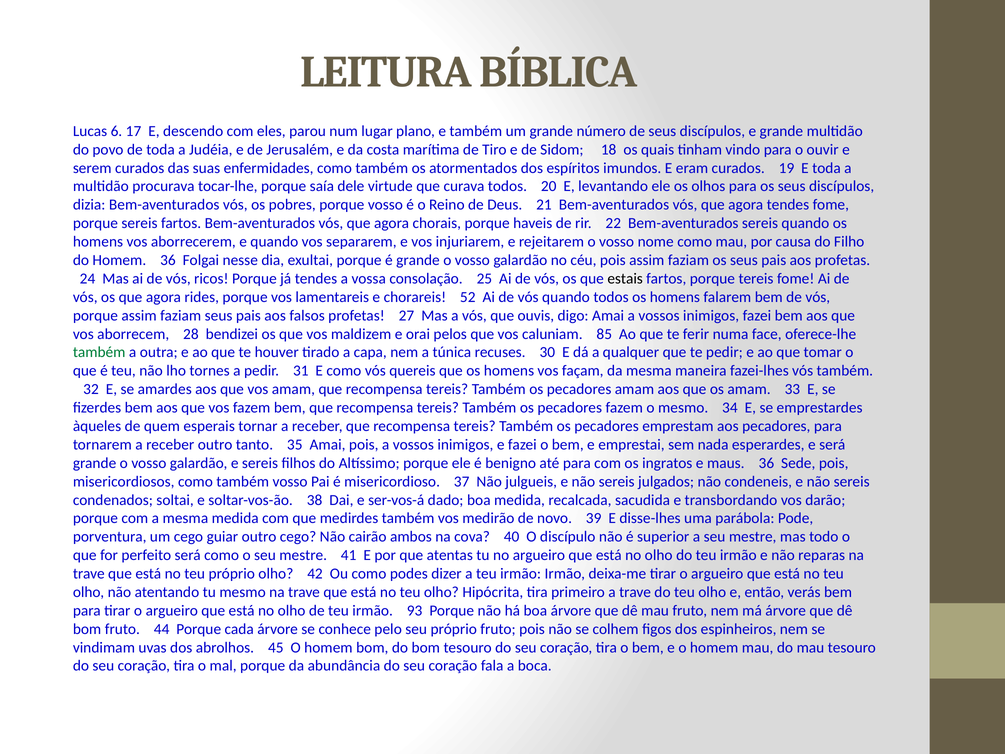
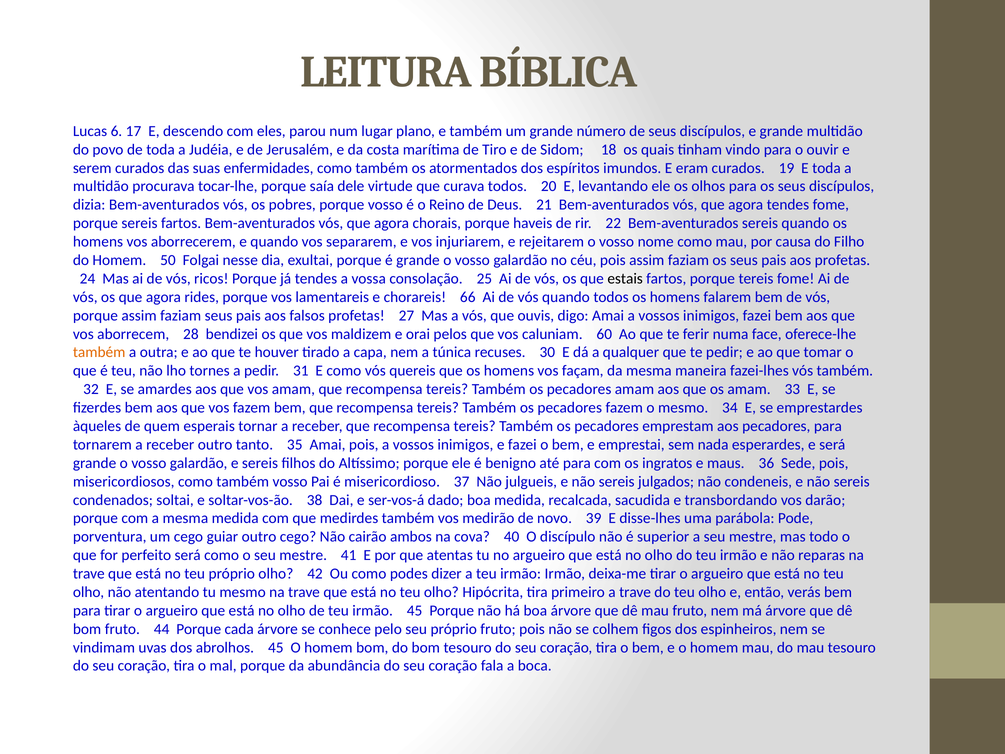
Homem 36: 36 -> 50
52: 52 -> 66
85: 85 -> 60
também at (99, 352) colour: green -> orange
irmão 93: 93 -> 45
